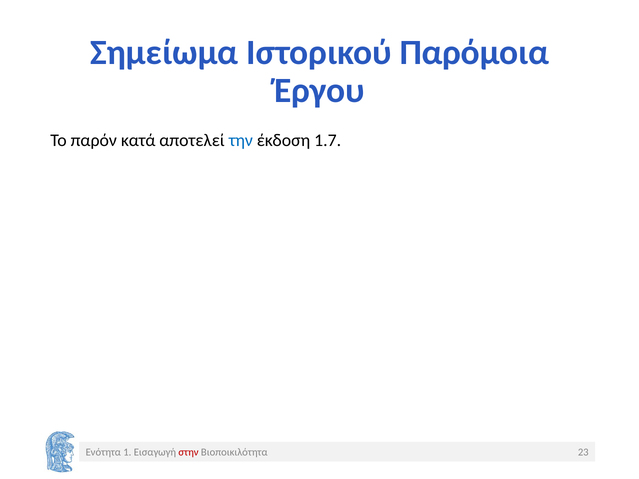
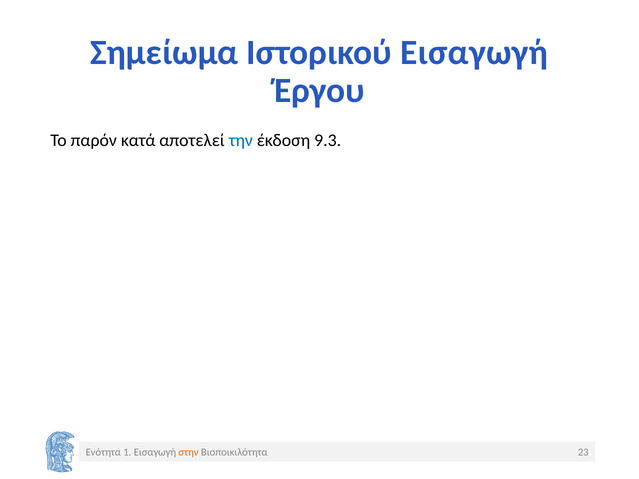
Ιστορικού Παρόμοια: Παρόμοια -> Εισαγωγή
1.7: 1.7 -> 9.3
στην colour: red -> orange
